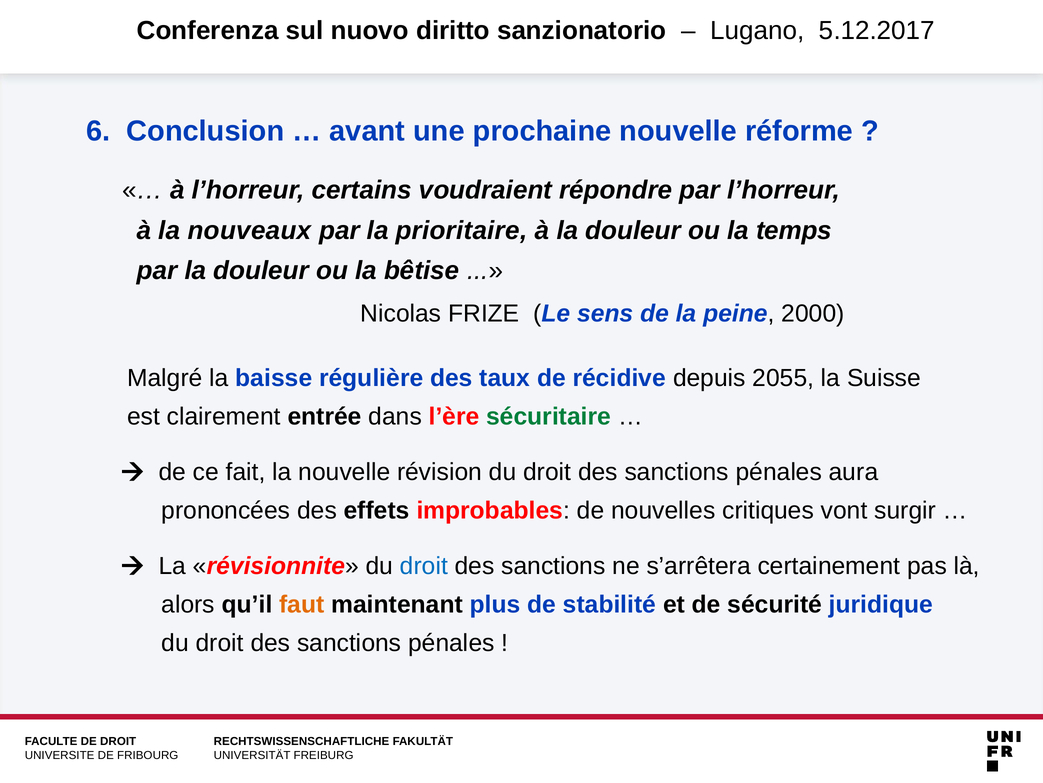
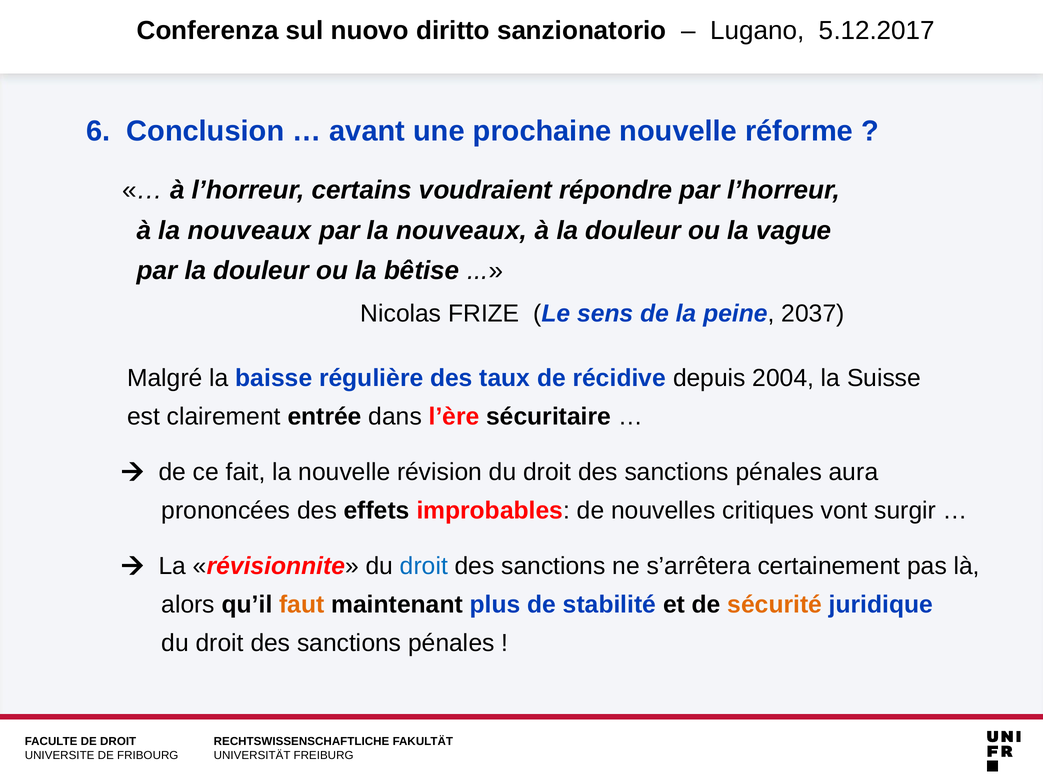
par la prioritaire: prioritaire -> nouveaux
temps: temps -> vague
2000: 2000 -> 2037
2055: 2055 -> 2004
sécuritaire colour: green -> black
sécurité colour: black -> orange
